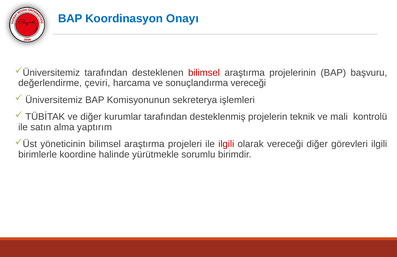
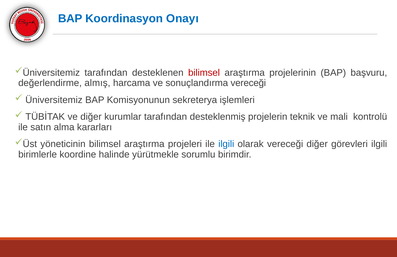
çeviri: çeviri -> almış
yaptırım: yaptırım -> kararları
ilgili at (226, 144) colour: red -> blue
